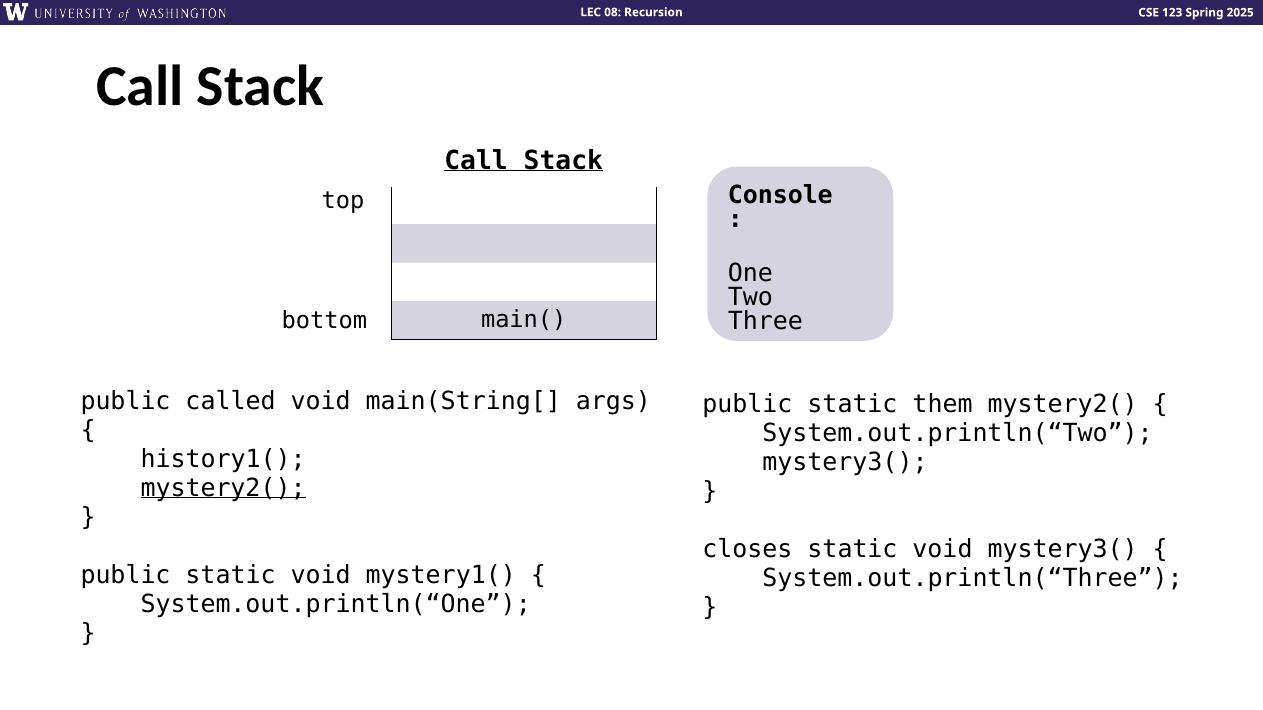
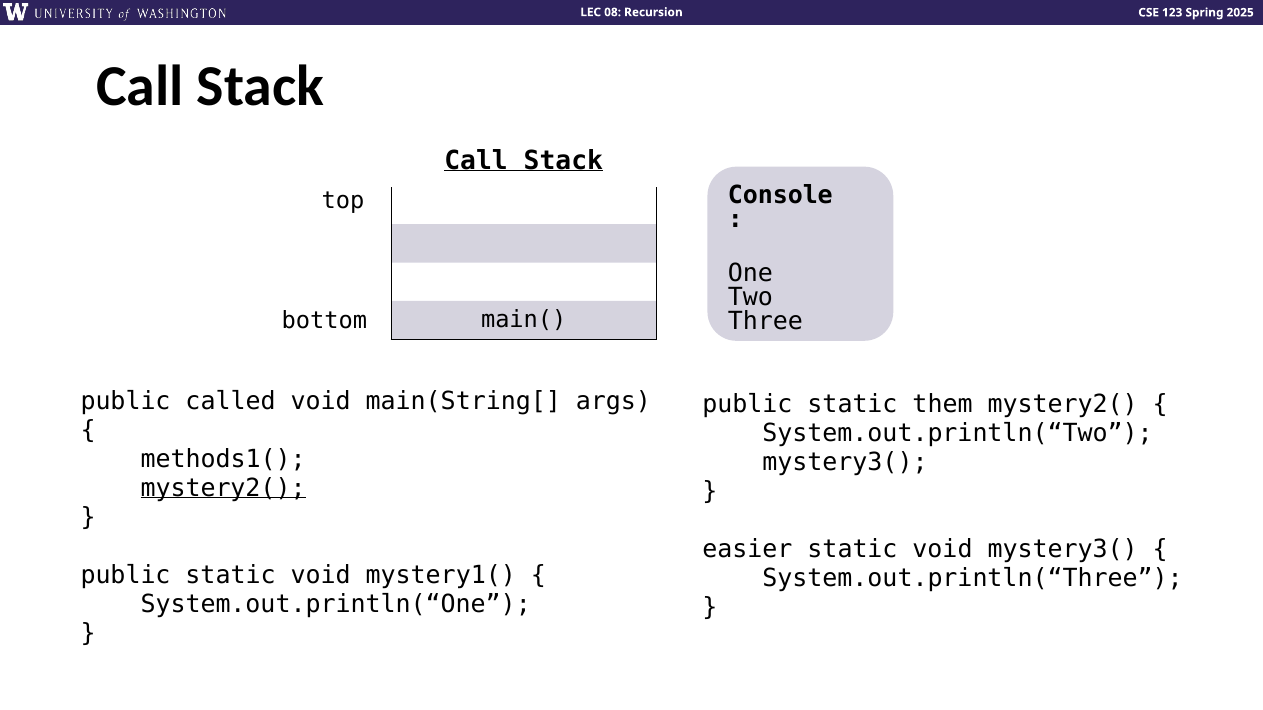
history1(: history1( -> methods1(
closes: closes -> easier
